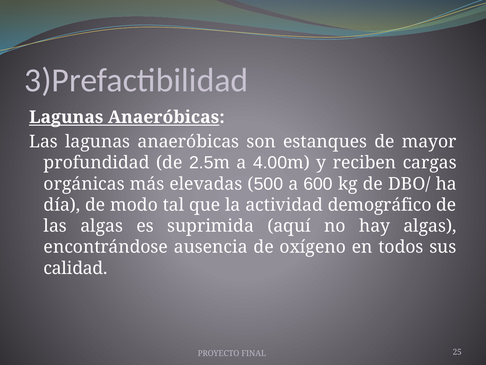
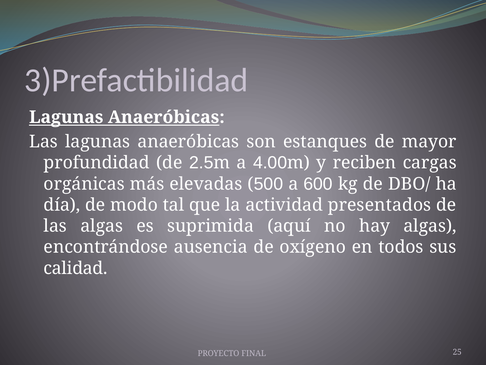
demográfico: demográfico -> presentados
